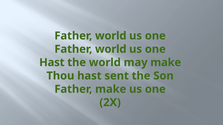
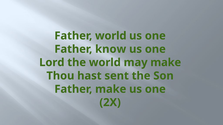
world at (111, 49): world -> know
Hast at (52, 63): Hast -> Lord
